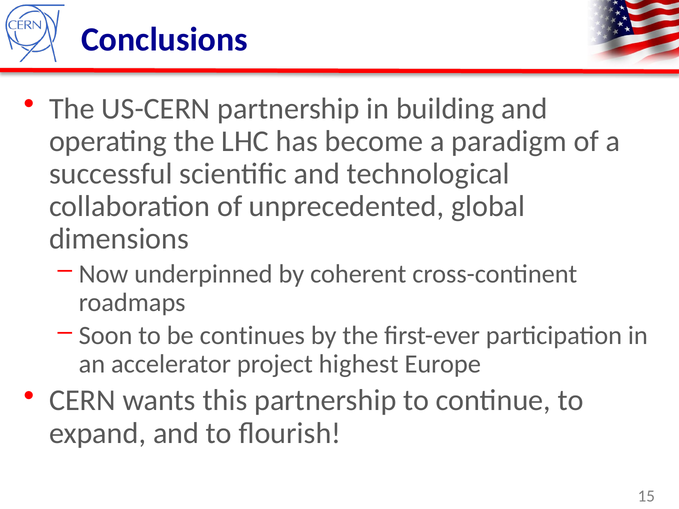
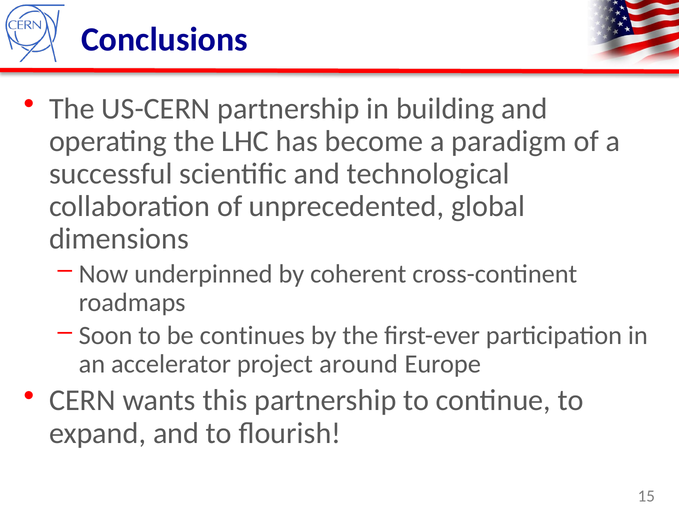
highest: highest -> around
